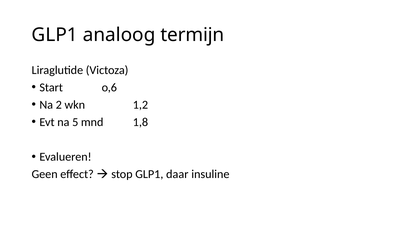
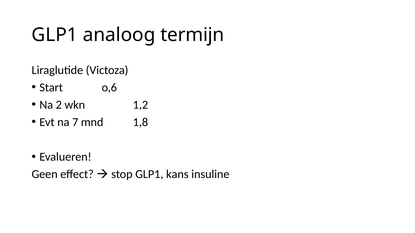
5: 5 -> 7
daar: daar -> kans
